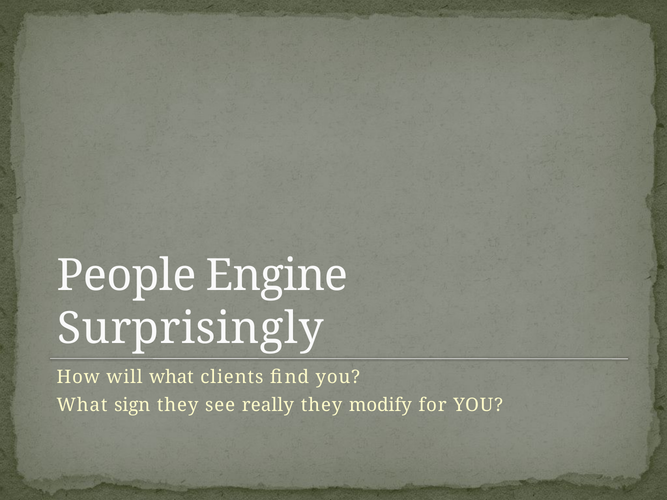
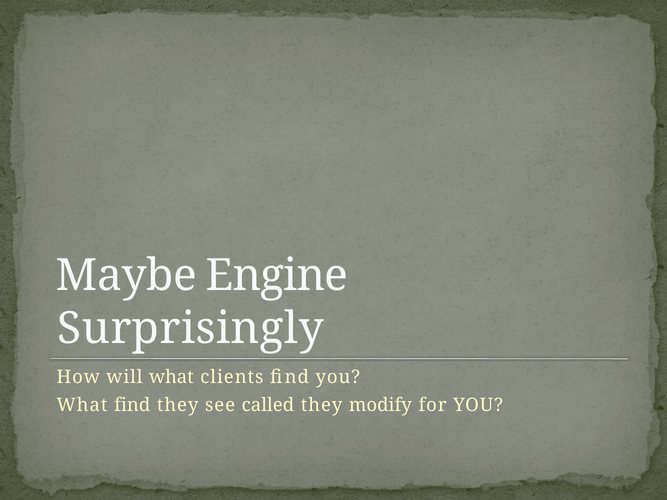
People: People -> Maybe
What sign: sign -> find
really: really -> called
